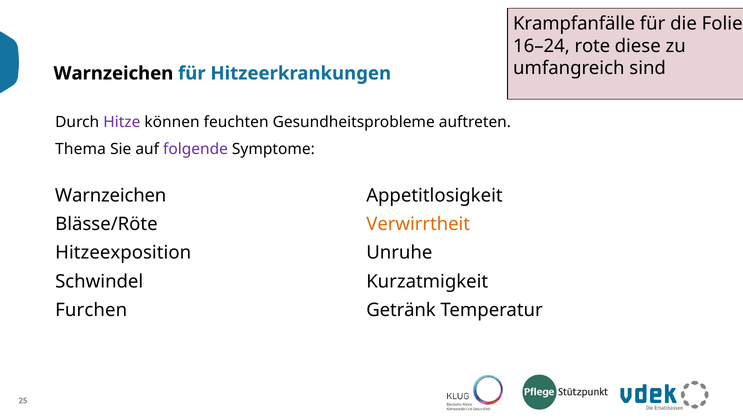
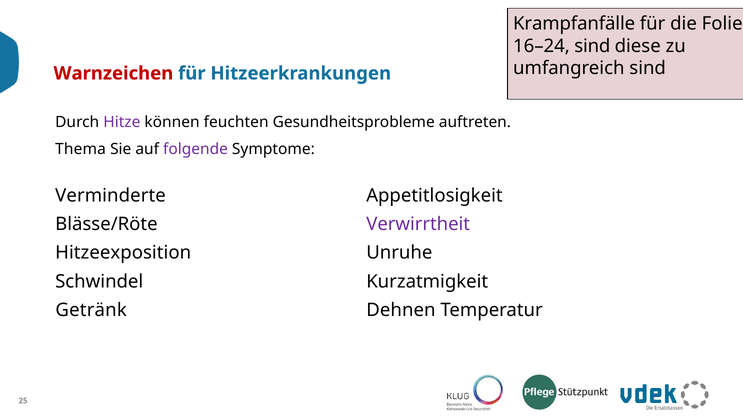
16–24 rote: rote -> sind
Warnzeichen at (113, 73) colour: black -> red
Warnzeichen at (111, 195): Warnzeichen -> Verminderte
Verwirrtheit colour: orange -> purple
Furchen: Furchen -> Getränk
Getränk: Getränk -> Dehnen
